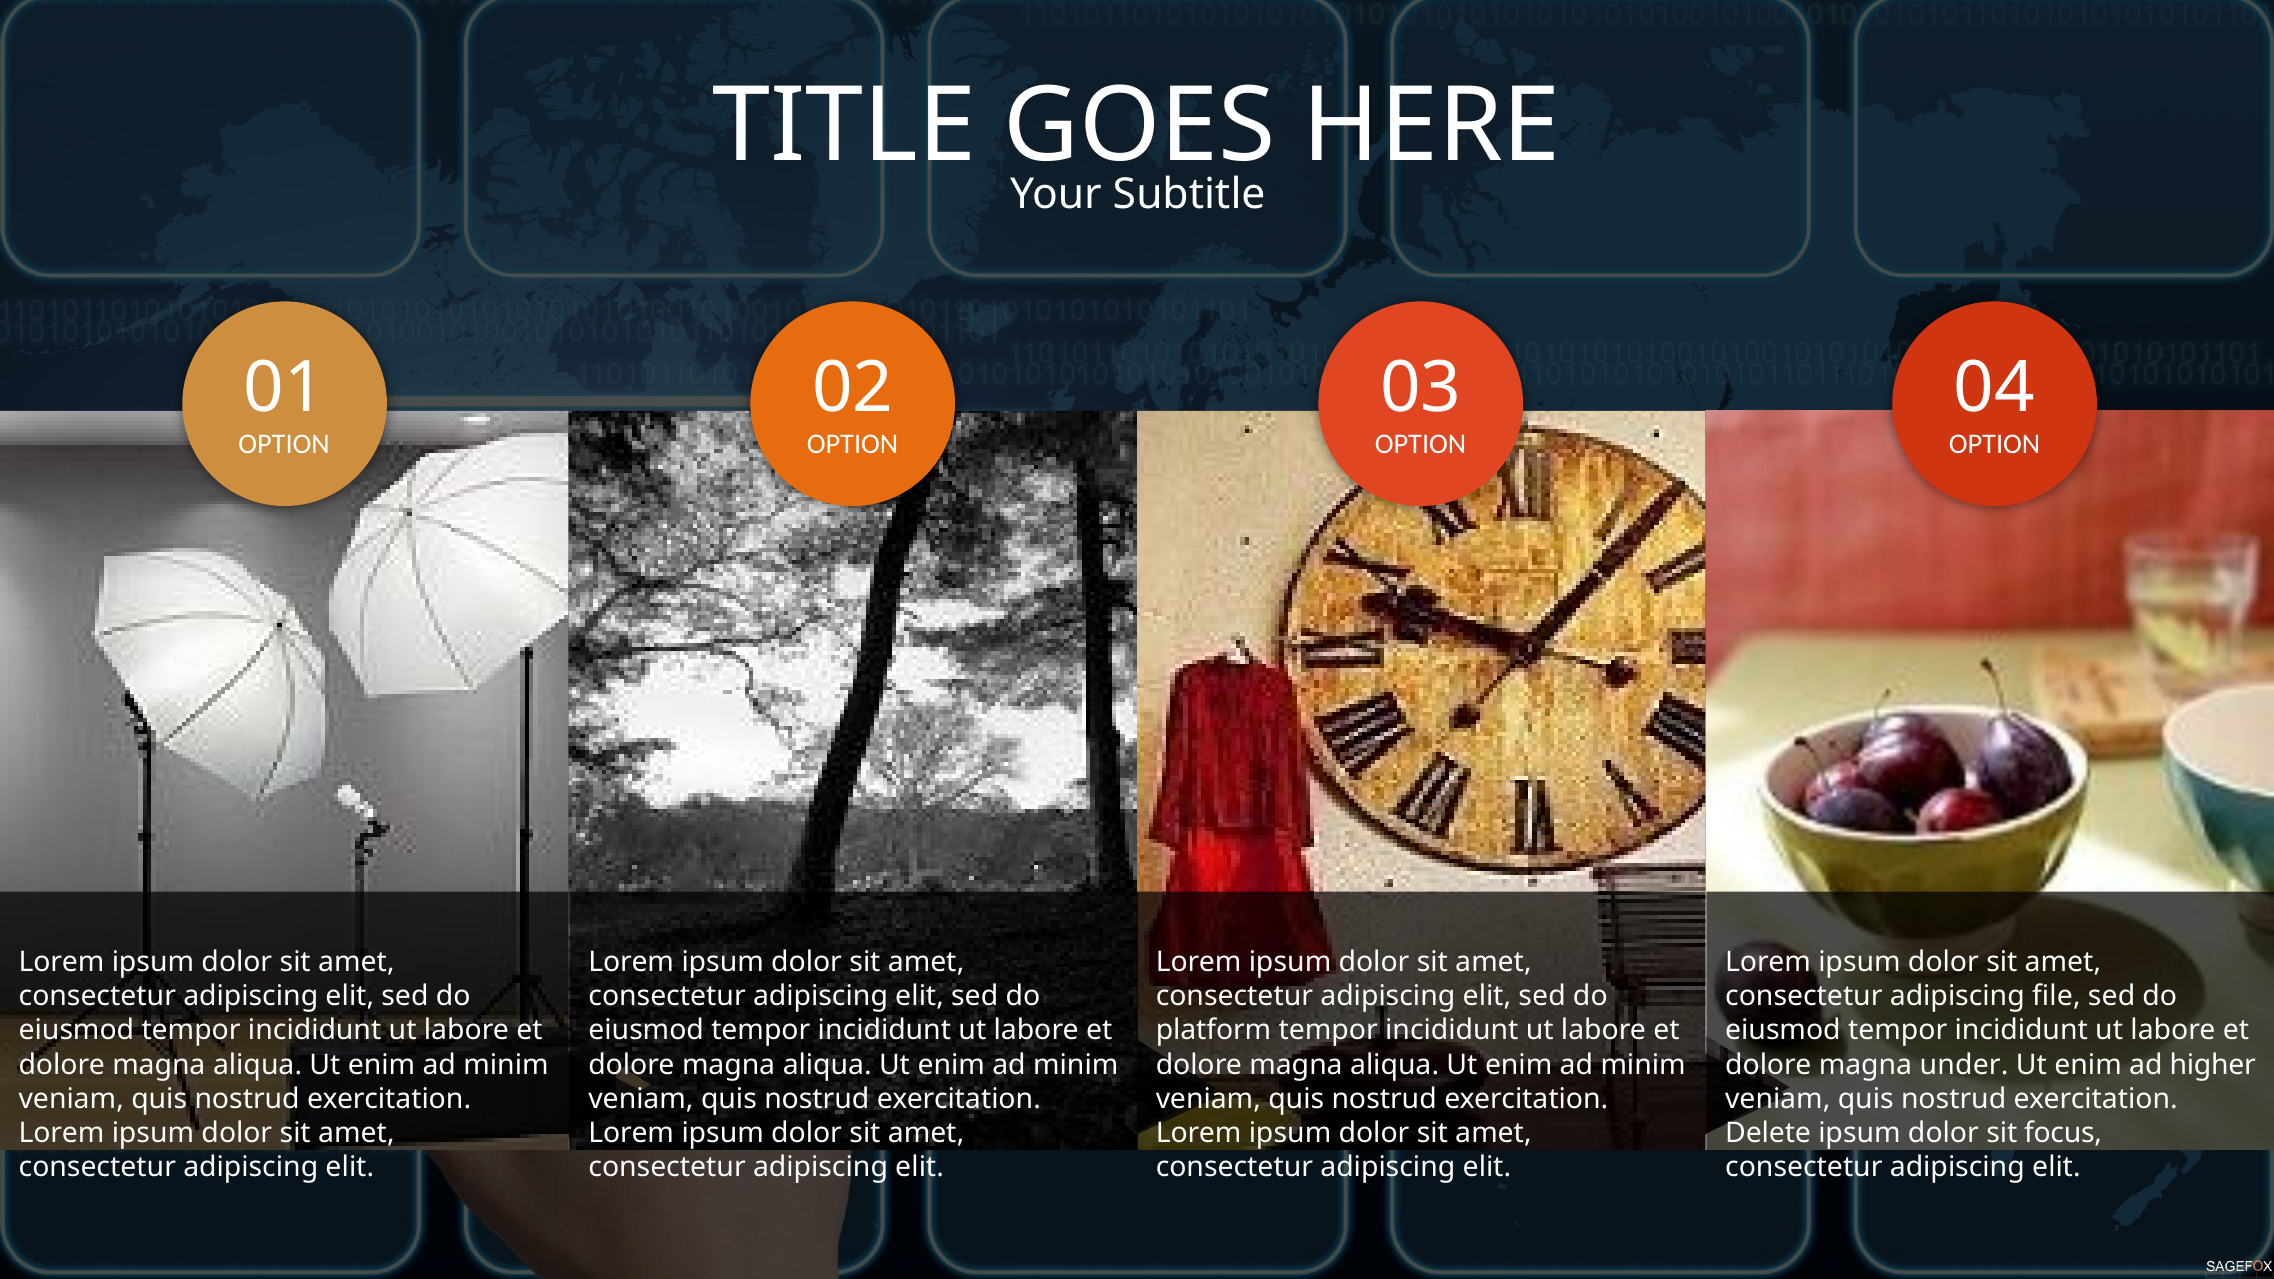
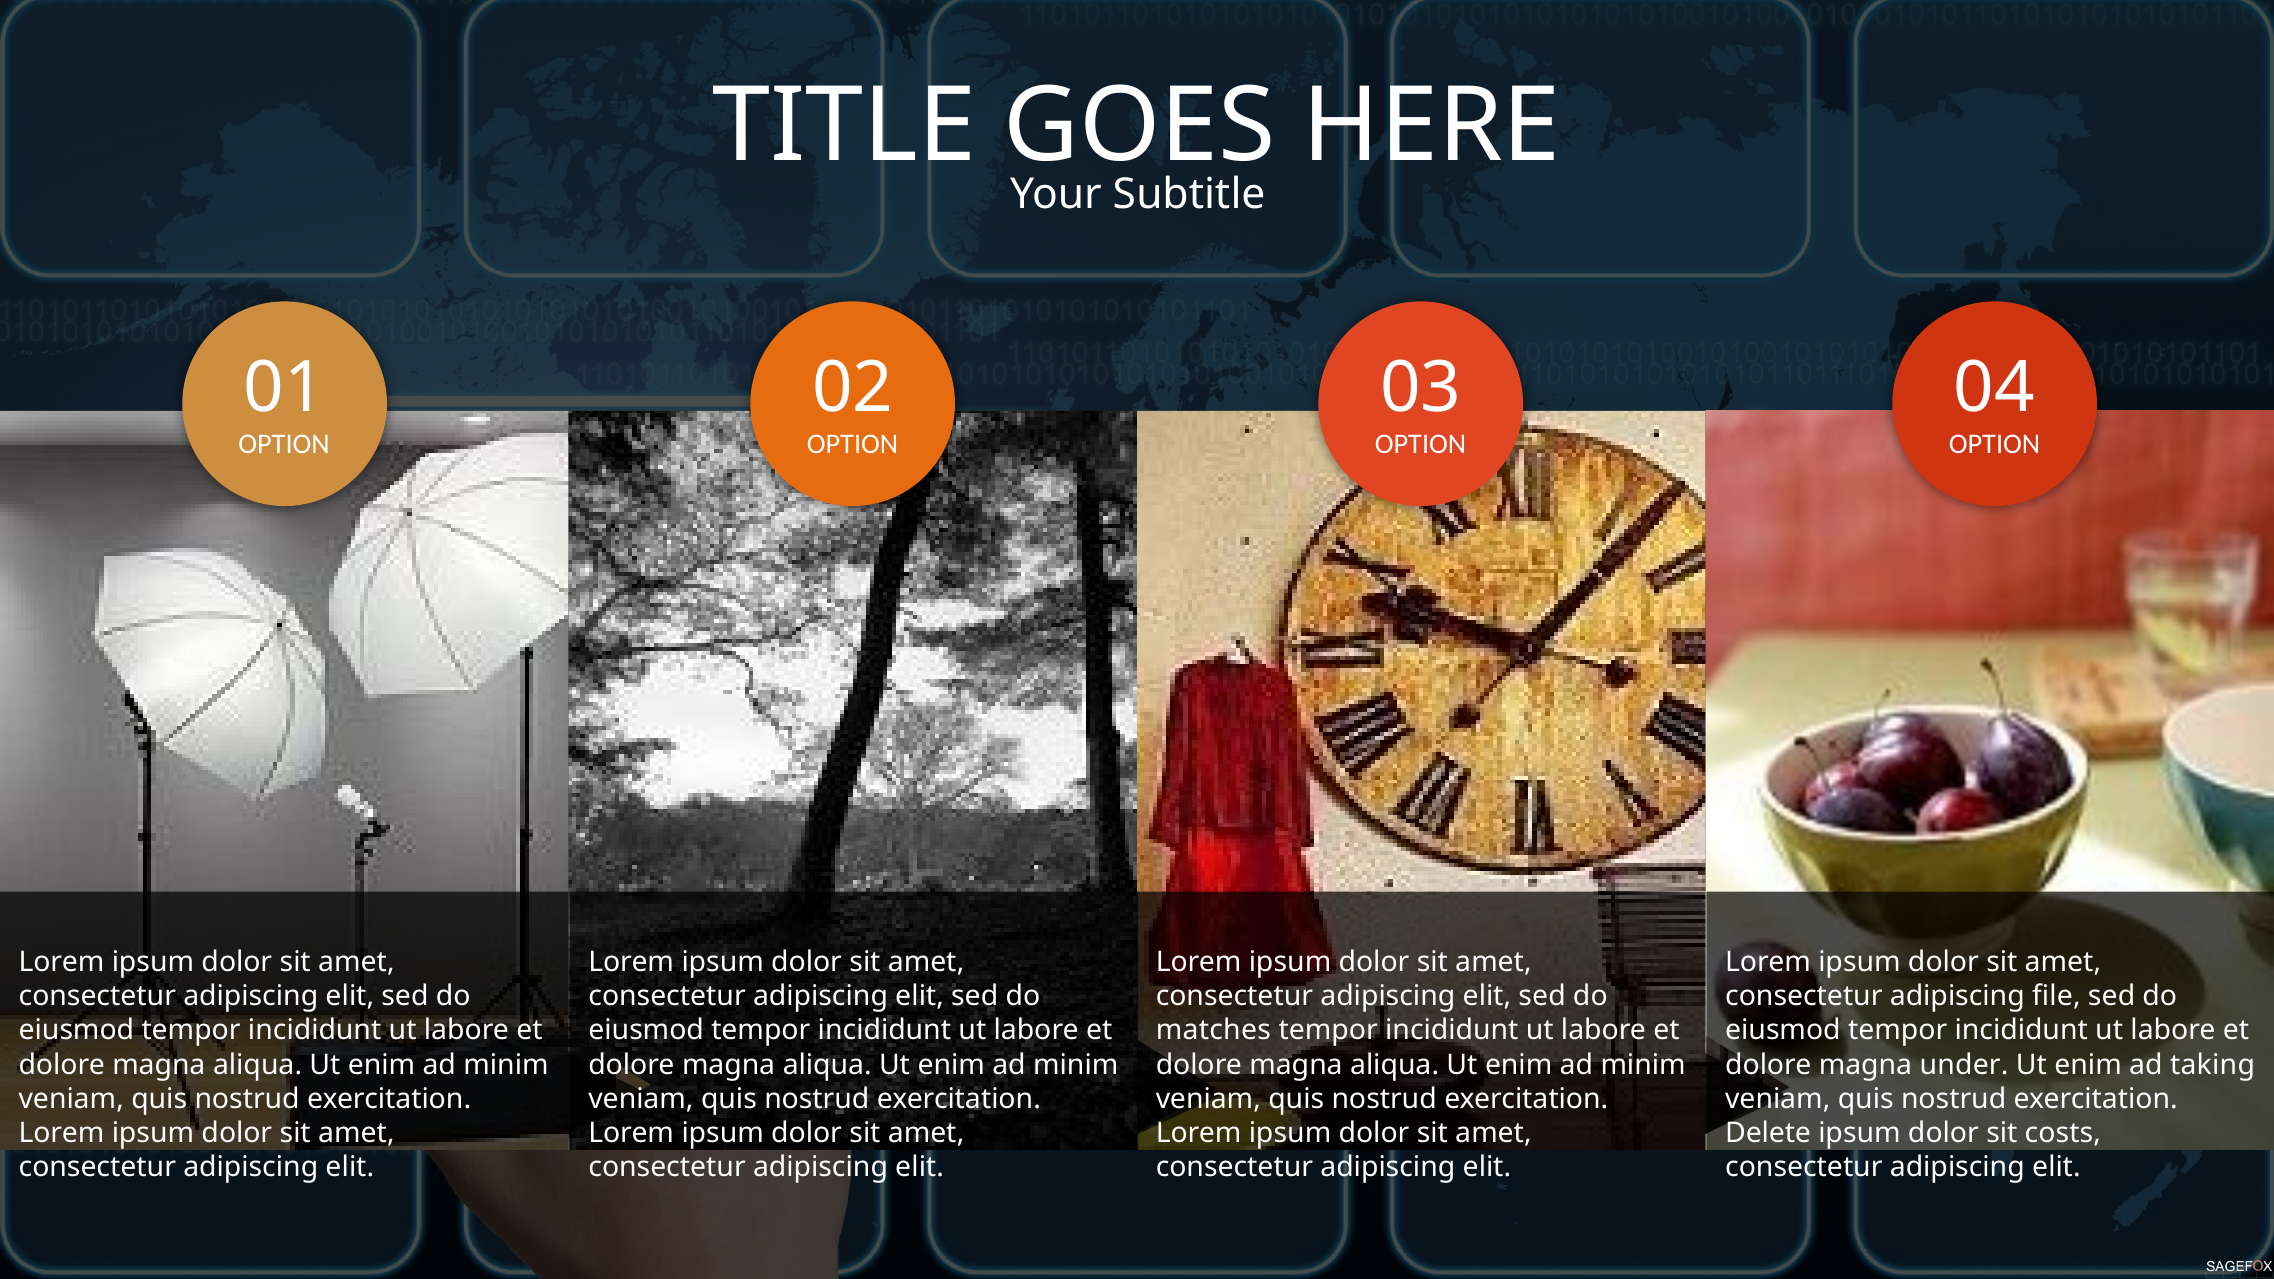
platform: platform -> matches
higher: higher -> taking
focus: focus -> costs
